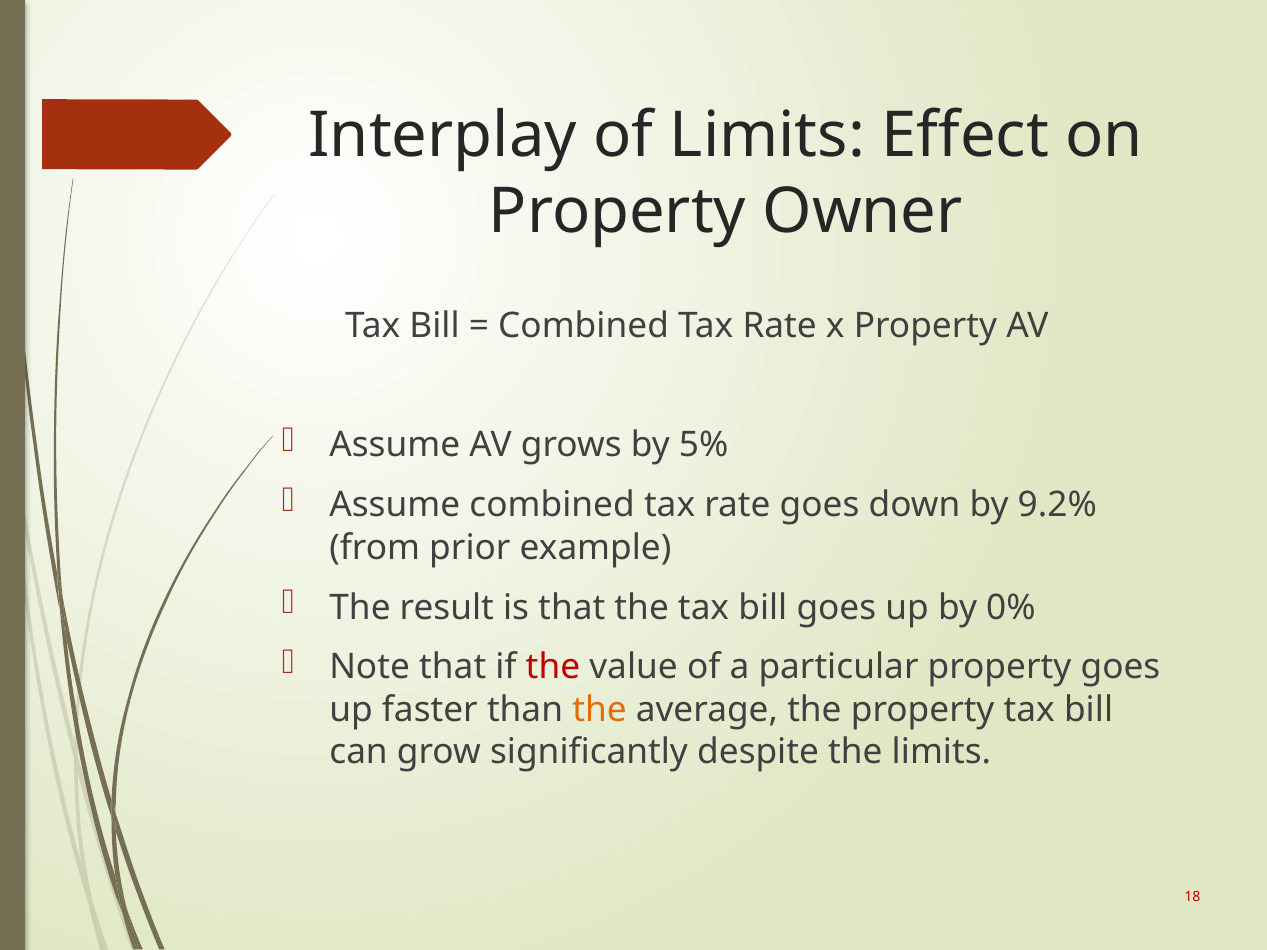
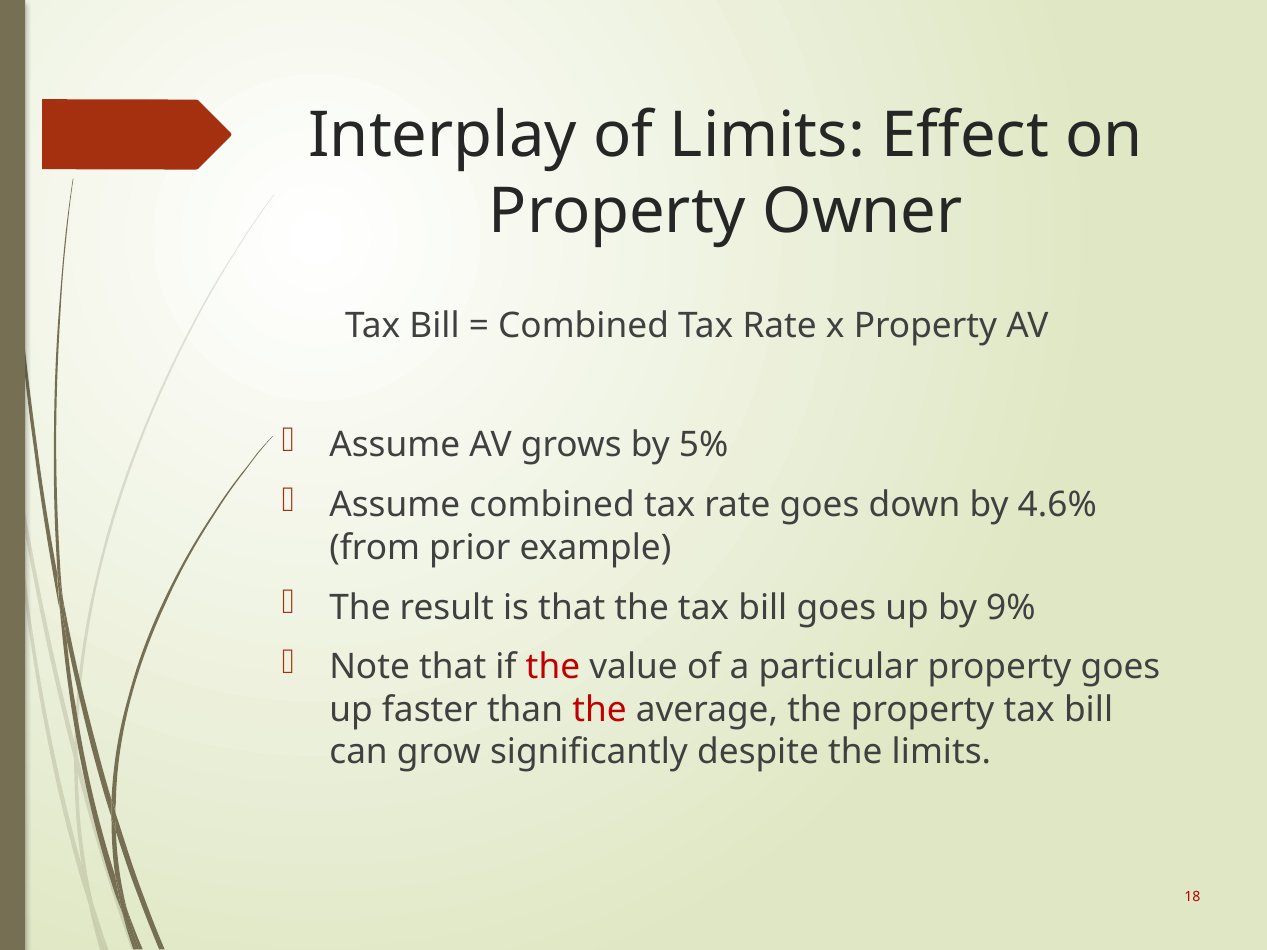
9.2%: 9.2% -> 4.6%
0%: 0% -> 9%
the at (600, 710) colour: orange -> red
